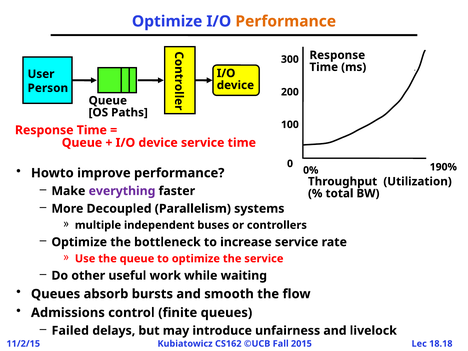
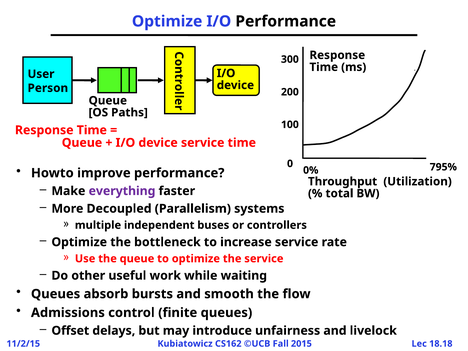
Performance at (286, 21) colour: orange -> black
190%: 190% -> 795%
Failed: Failed -> Offset
